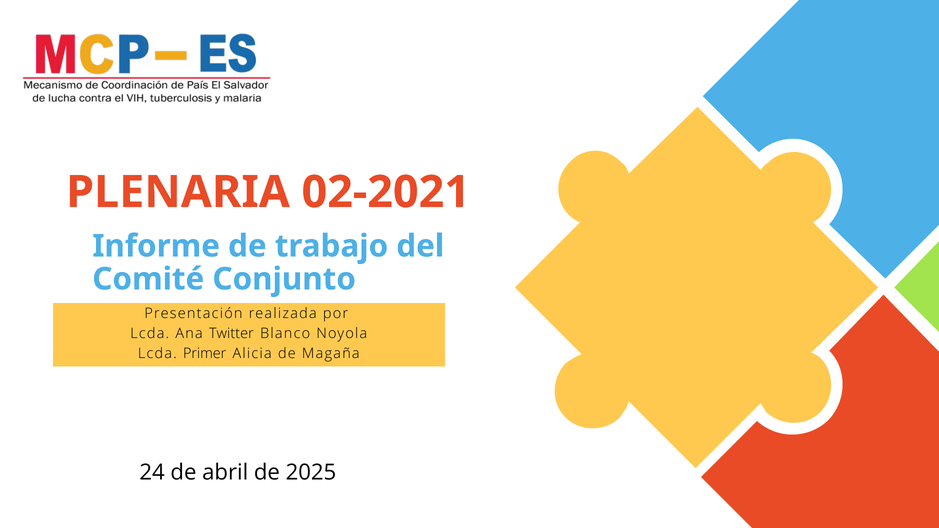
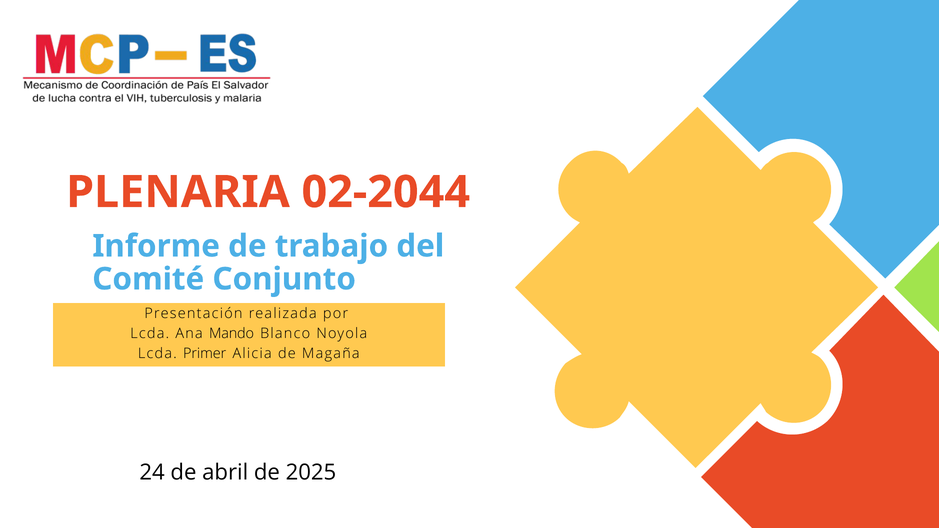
02-2021: 02-2021 -> 02-2044
Twitter: Twitter -> Mando
